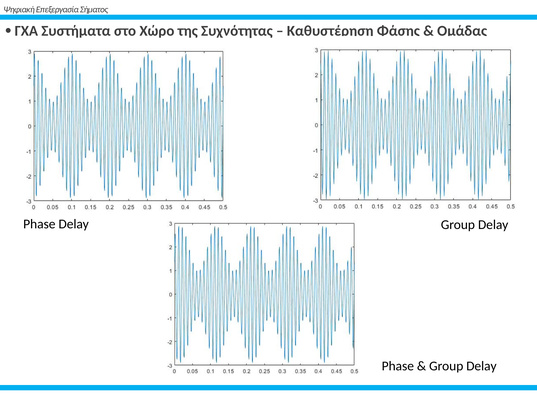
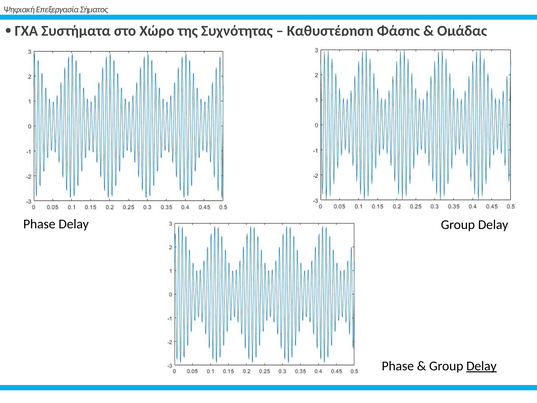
Delay at (481, 366) underline: none -> present
